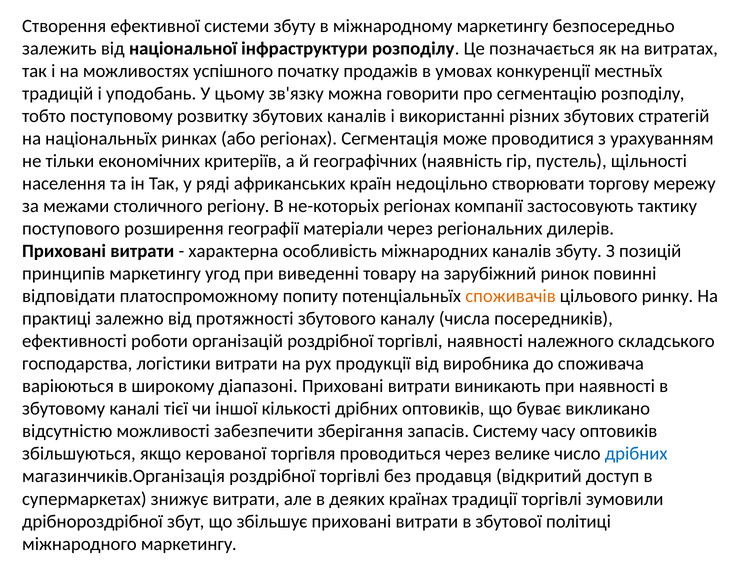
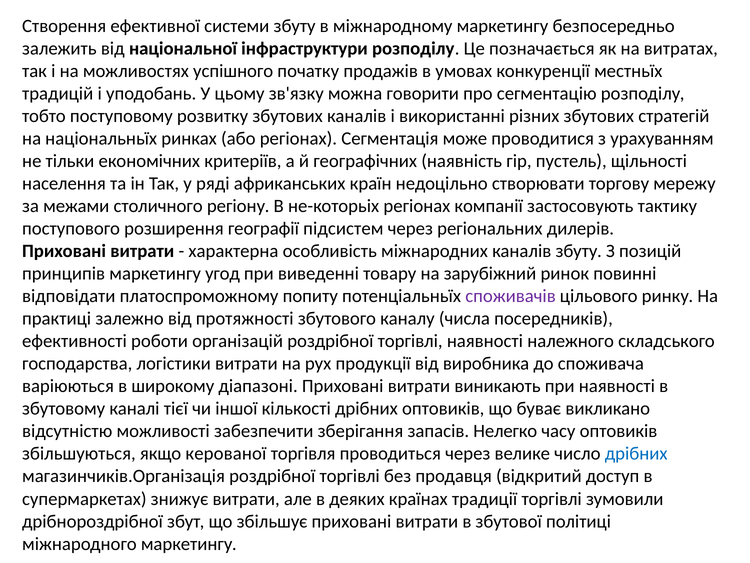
матеріали: матеріали -> підсистем
споживачів colour: orange -> purple
Систему: Систему -> Нелегко
